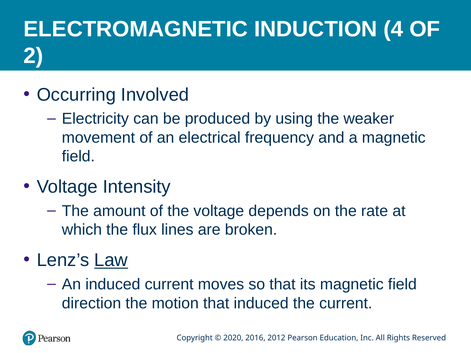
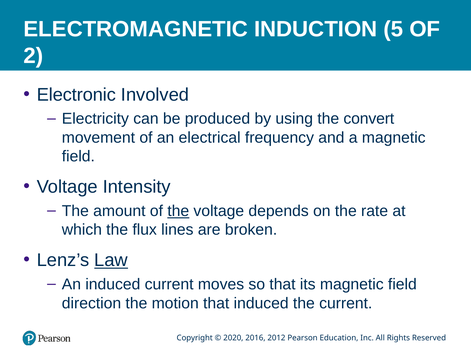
4: 4 -> 5
Occurring: Occurring -> Electronic
weaker: weaker -> convert
the at (178, 211) underline: none -> present
